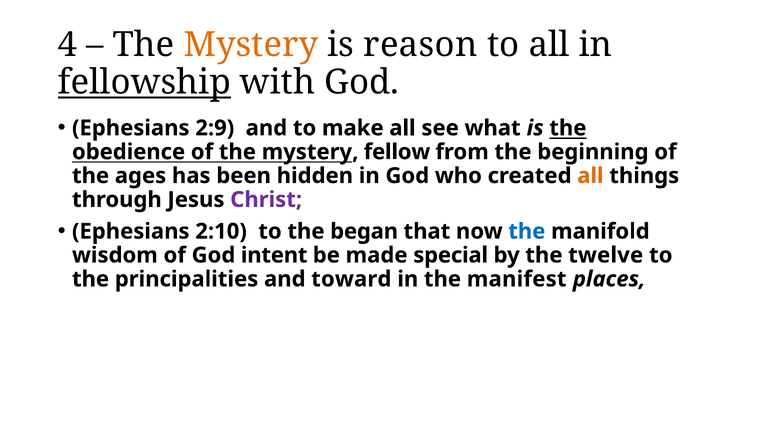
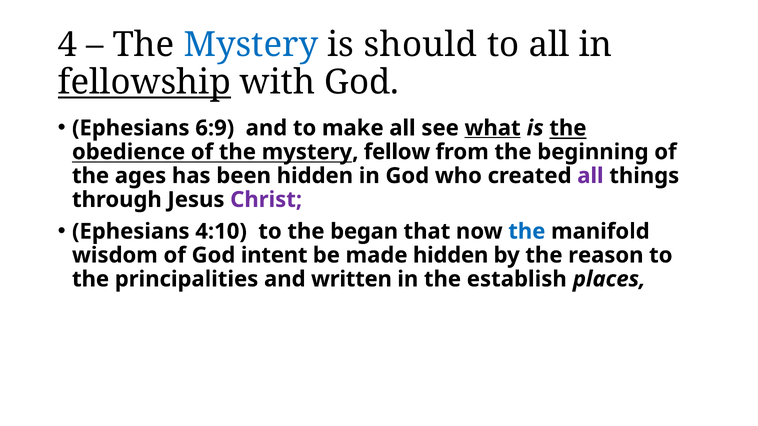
Mystery at (251, 45) colour: orange -> blue
reason: reason -> should
2:9: 2:9 -> 6:9
what underline: none -> present
all at (590, 176) colour: orange -> purple
2:10: 2:10 -> 4:10
made special: special -> hidden
twelve: twelve -> reason
toward: toward -> written
manifest: manifest -> establish
